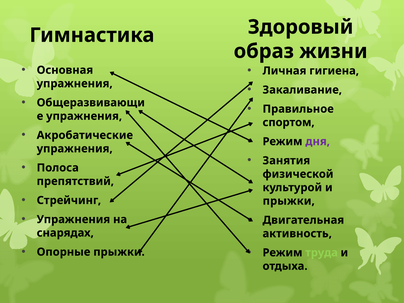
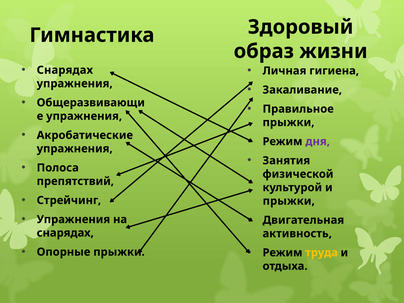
Основная at (65, 70): Основная -> Снарядах
спортом at (289, 122): спортом -> прыжки
труда colour: light green -> yellow
